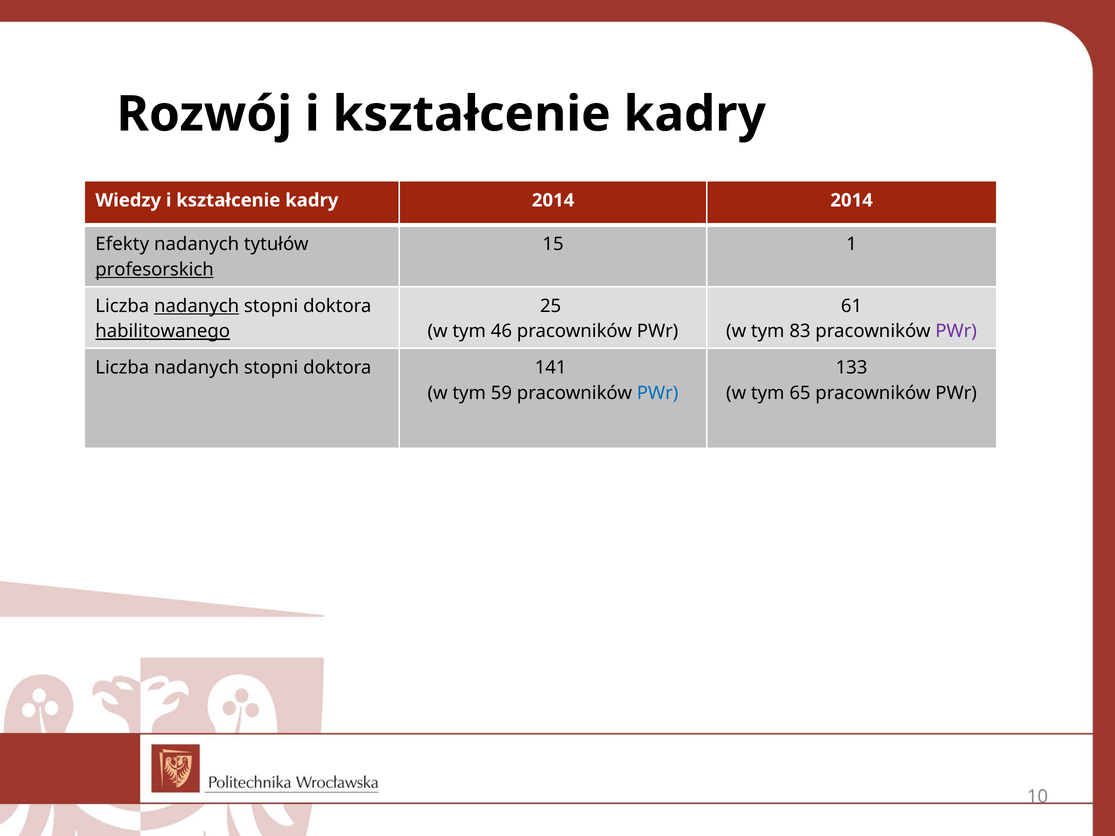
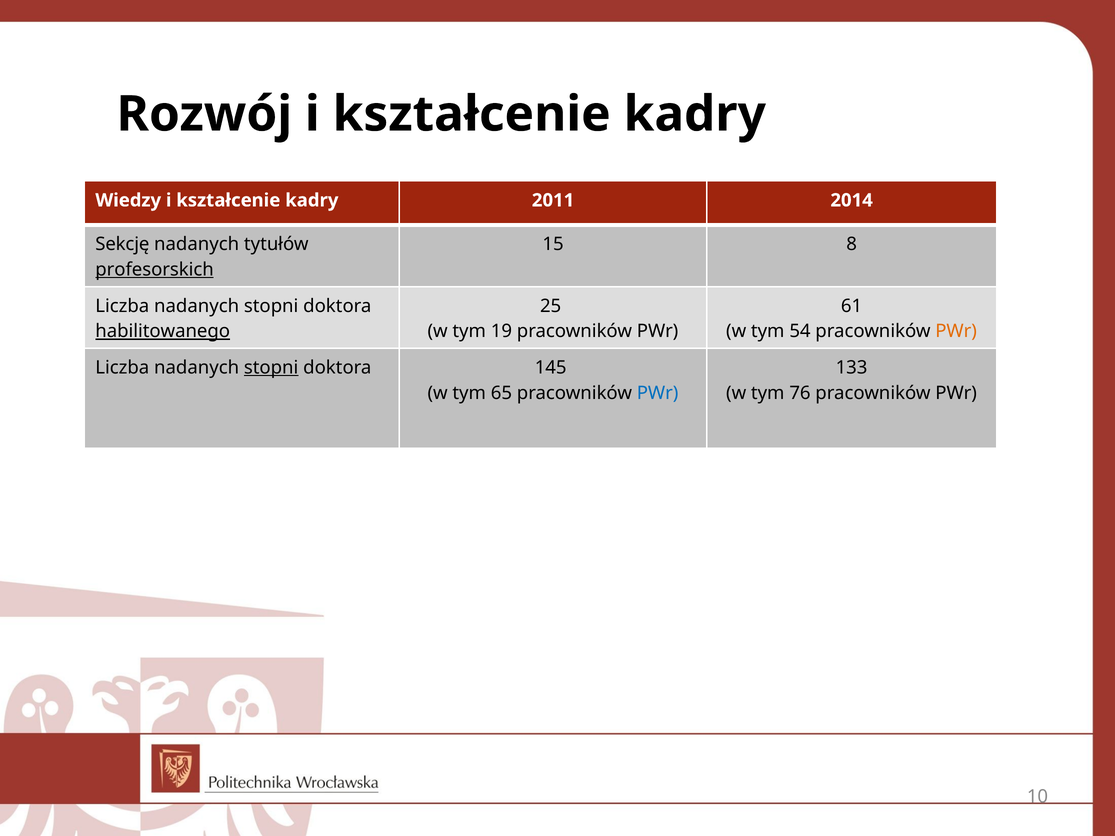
kadry 2014: 2014 -> 2011
Efekty: Efekty -> Sekcję
1: 1 -> 8
nadanych at (197, 306) underline: present -> none
46: 46 -> 19
83: 83 -> 54
PWr at (956, 331) colour: purple -> orange
stopni at (271, 368) underline: none -> present
141: 141 -> 145
59: 59 -> 65
65: 65 -> 76
